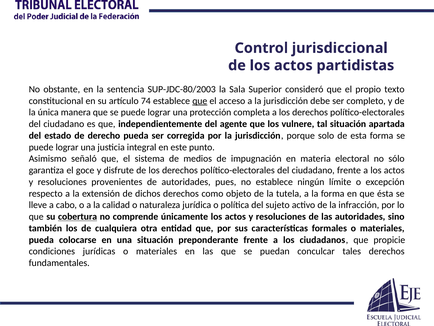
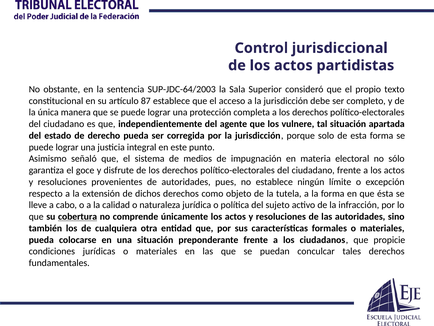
SUP-JDC-80/2003: SUP-JDC-80/2003 -> SUP-JDC-64/2003
74: 74 -> 87
que at (200, 101) underline: present -> none
